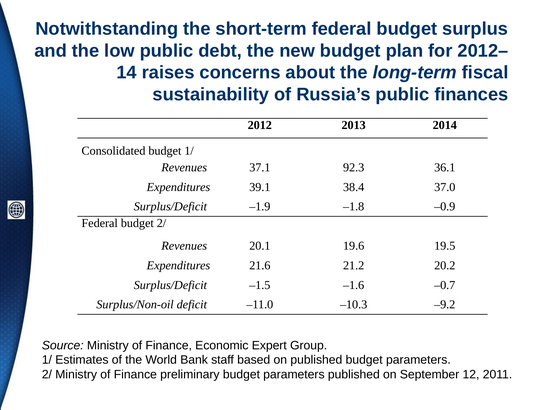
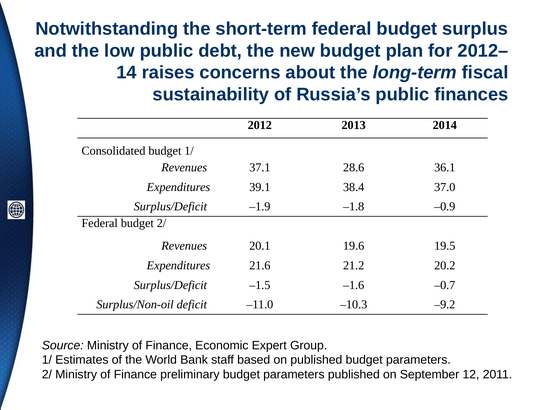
92.3: 92.3 -> 28.6
